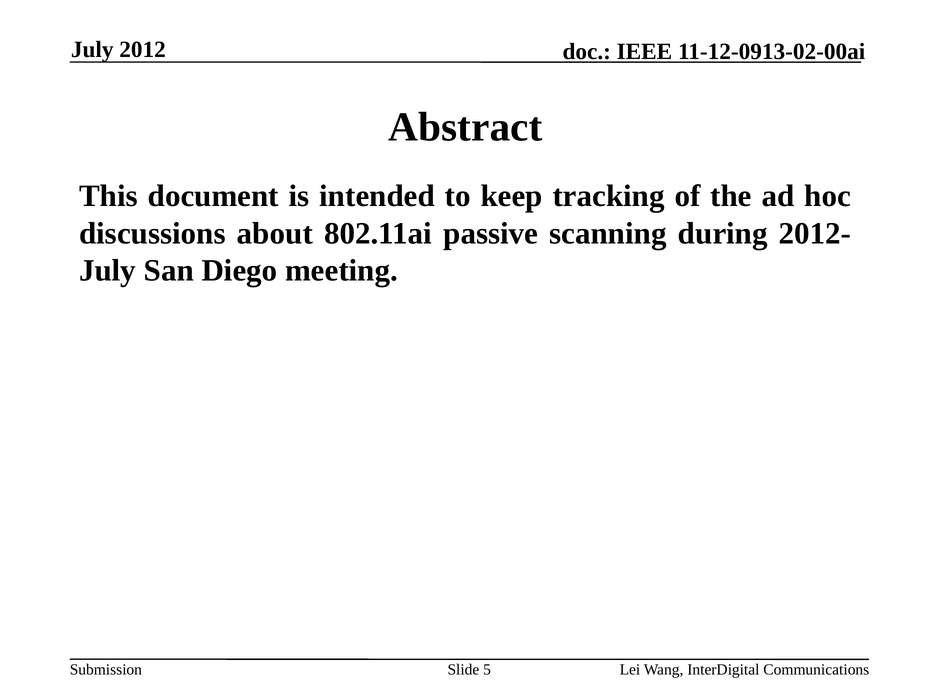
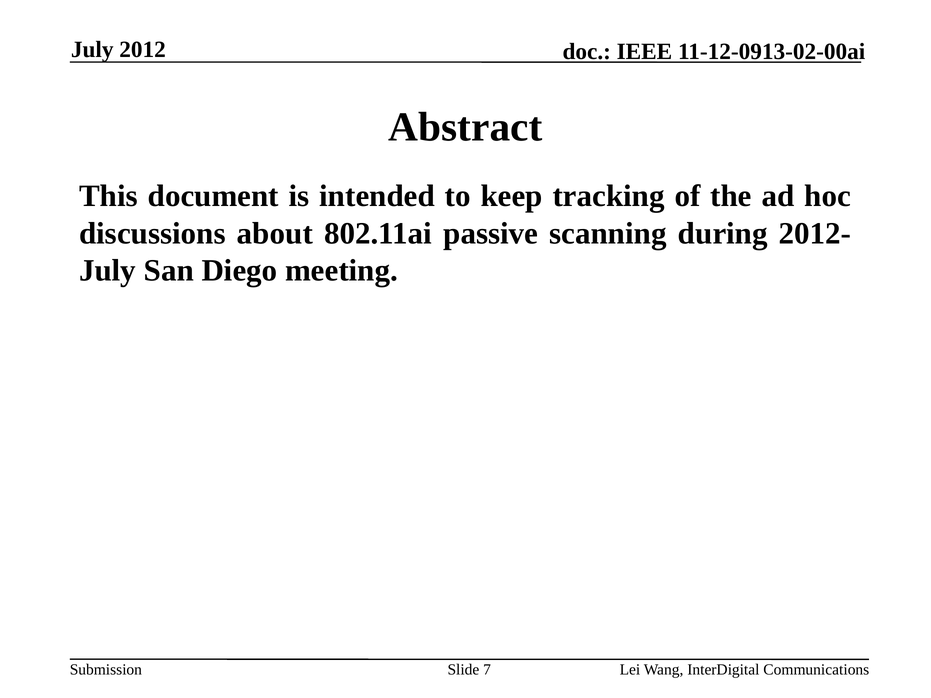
5: 5 -> 7
